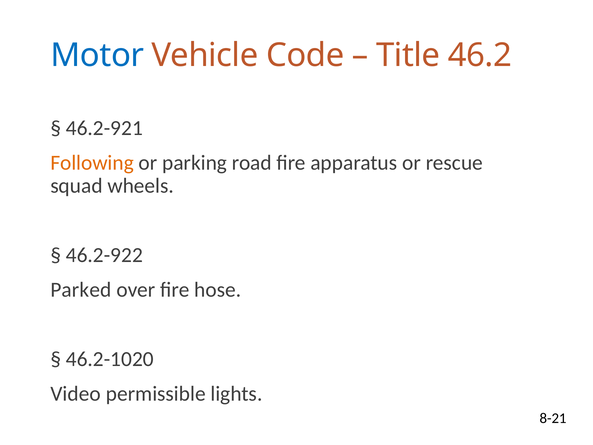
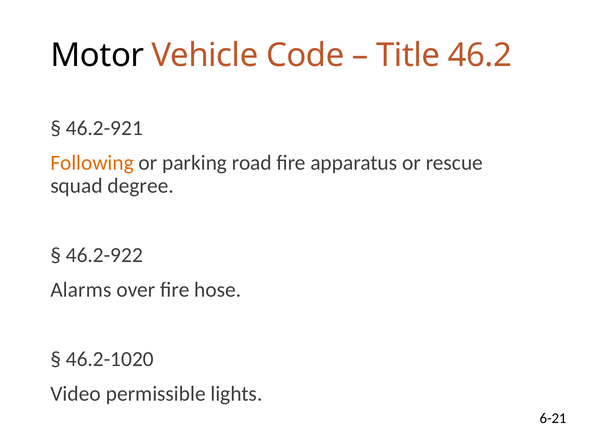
Motor colour: blue -> black
wheels: wheels -> degree
Parked: Parked -> Alarms
8-21: 8-21 -> 6-21
